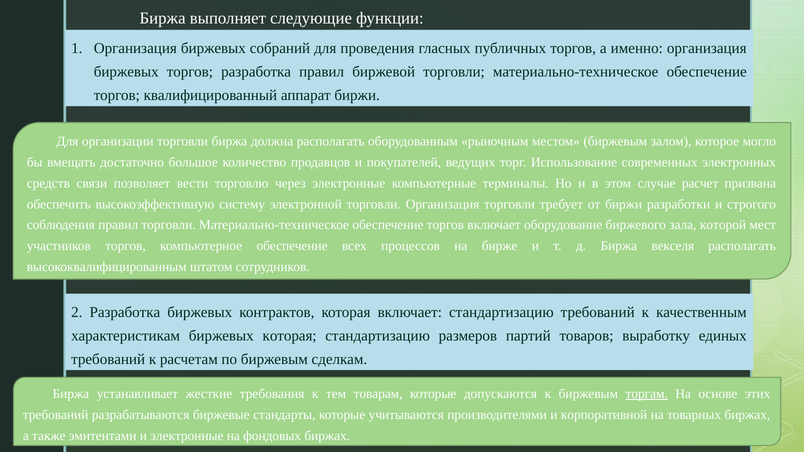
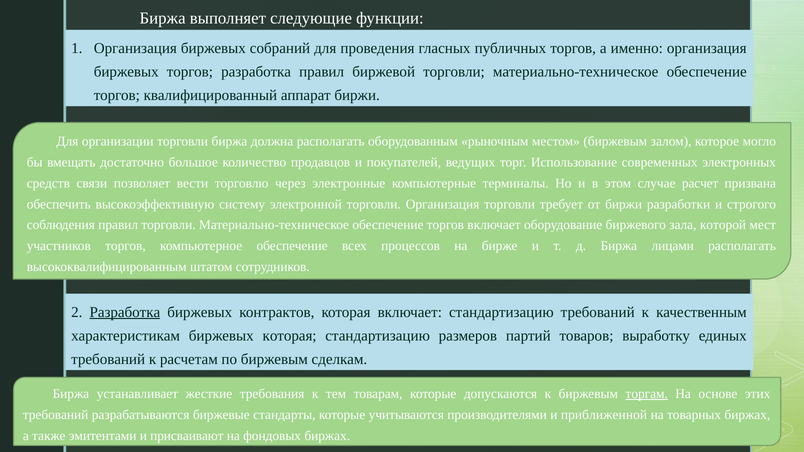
векселя: векселя -> лицами
Разработка at (125, 312) underline: none -> present
корпоративной: корпоративной -> приближенной
и электронные: электронные -> присваивают
